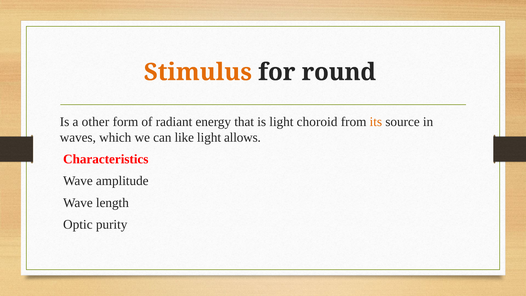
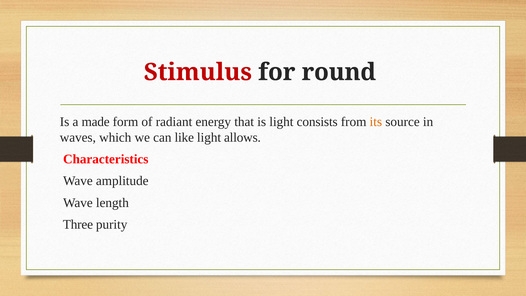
Stimulus colour: orange -> red
other: other -> made
choroid: choroid -> consists
Optic: Optic -> Three
